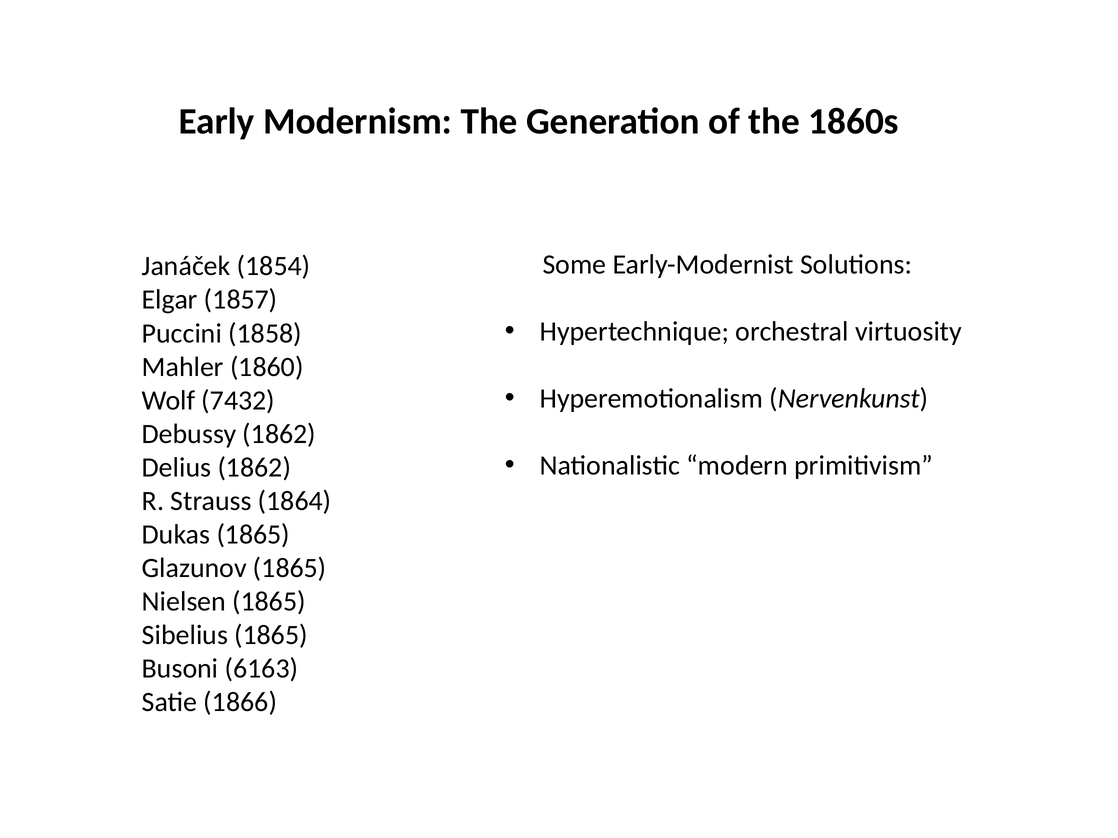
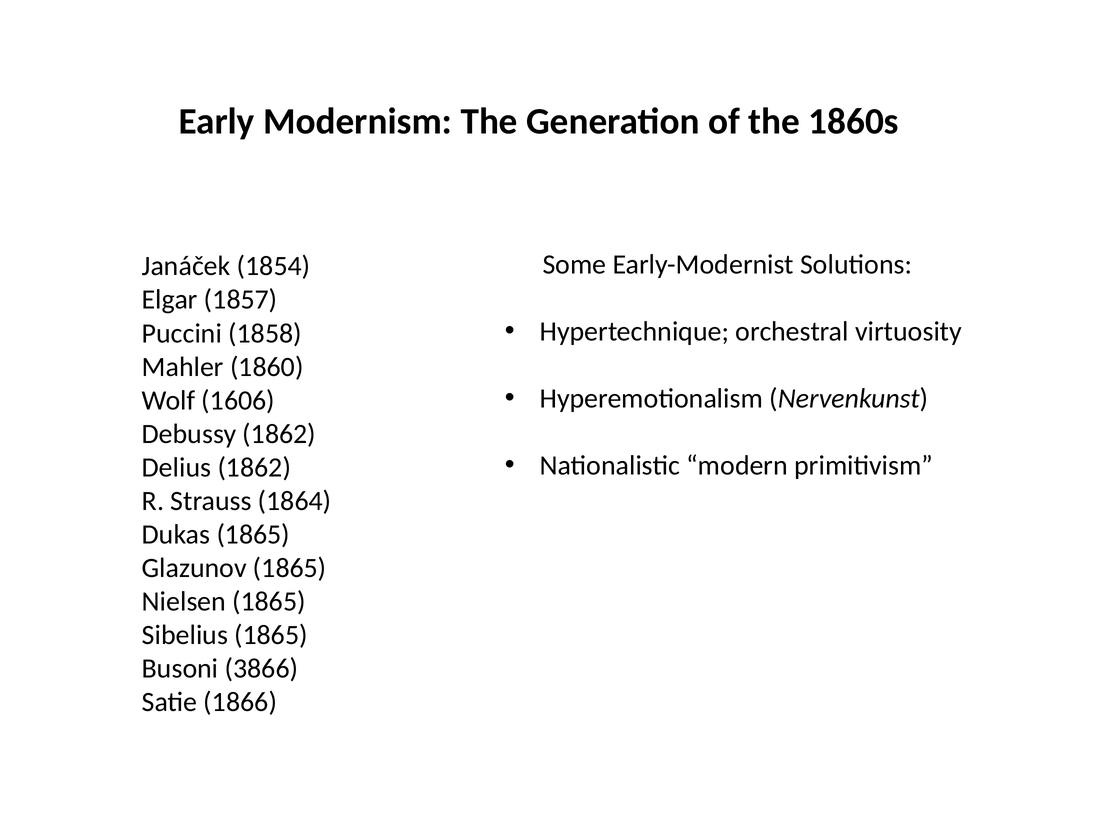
7432: 7432 -> 1606
6163: 6163 -> 3866
